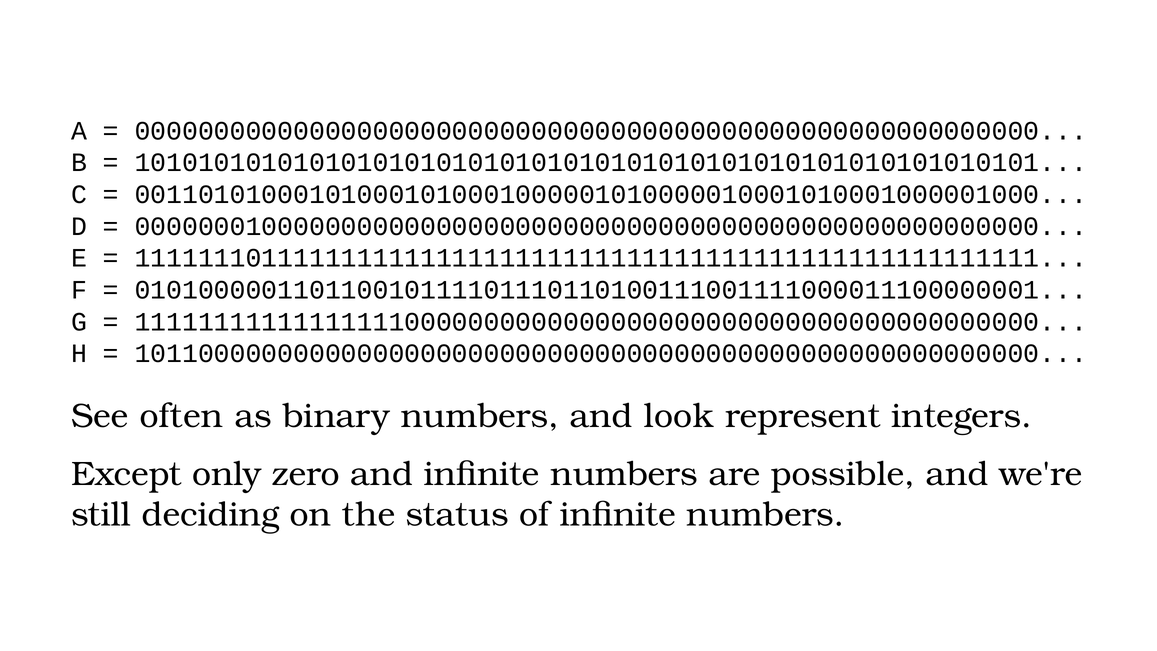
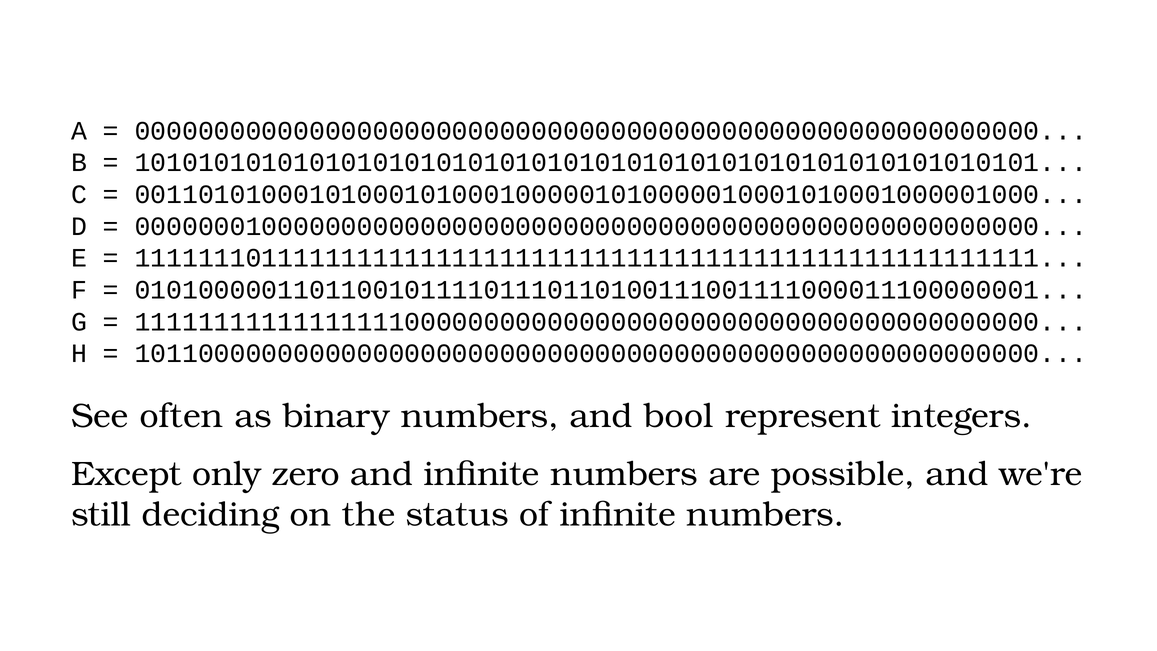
look: look -> bool
